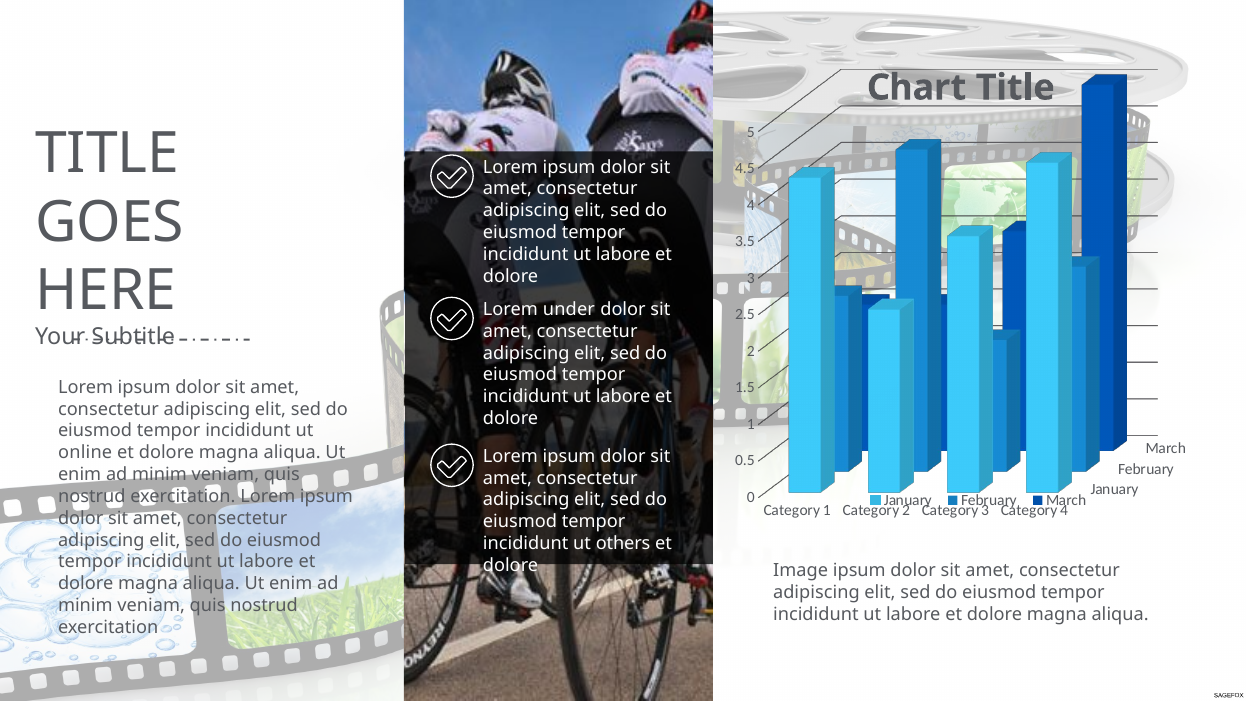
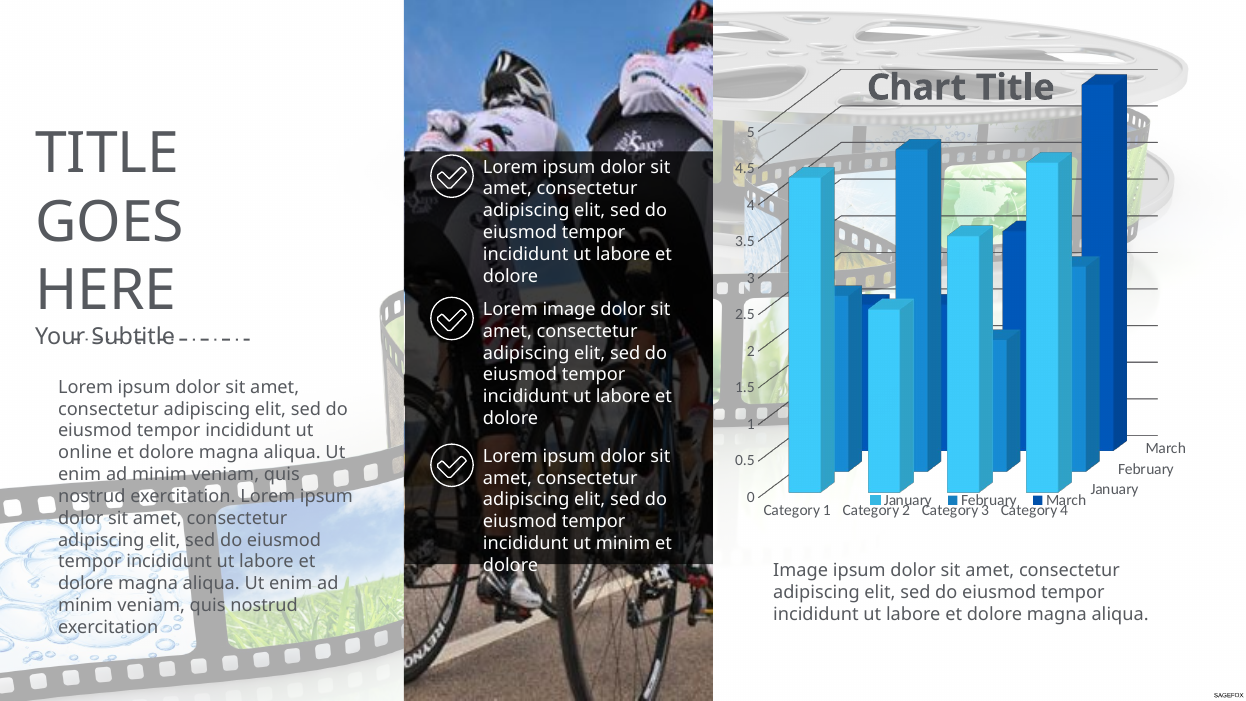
Lorem under: under -> image
ut others: others -> minim
